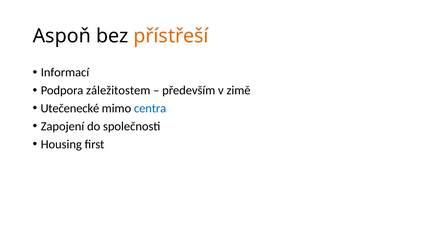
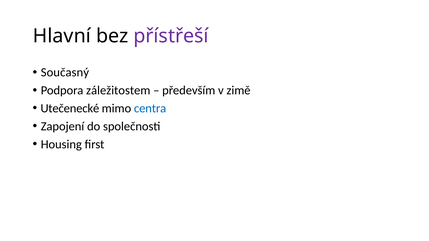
Aspoň: Aspoň -> Hlavní
přístřeší colour: orange -> purple
Informací: Informací -> Současný
